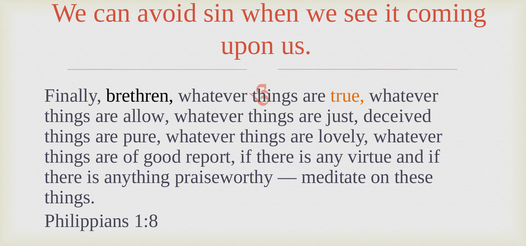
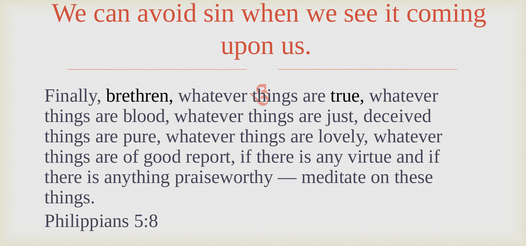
true colour: orange -> black
allow: allow -> blood
1:8: 1:8 -> 5:8
